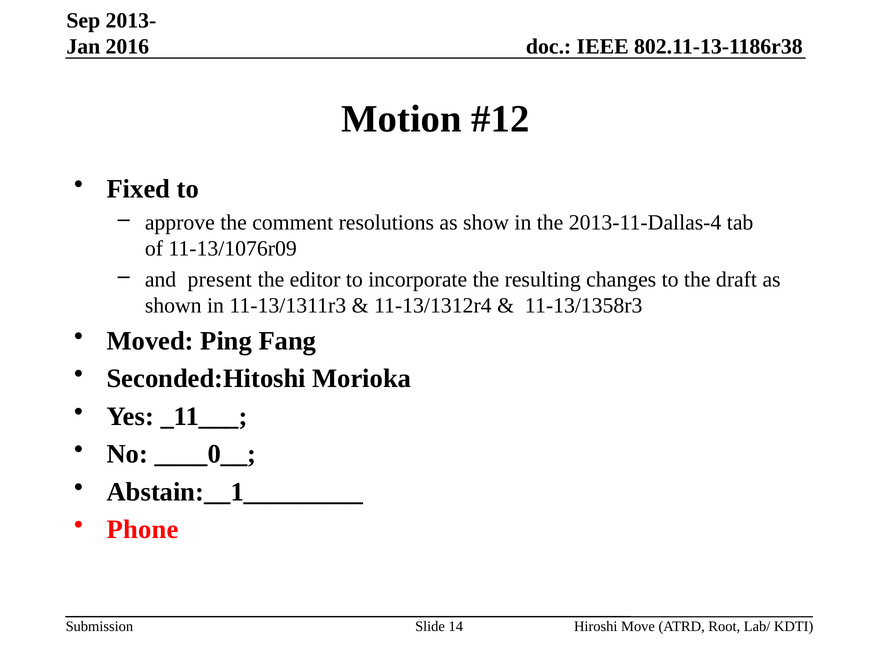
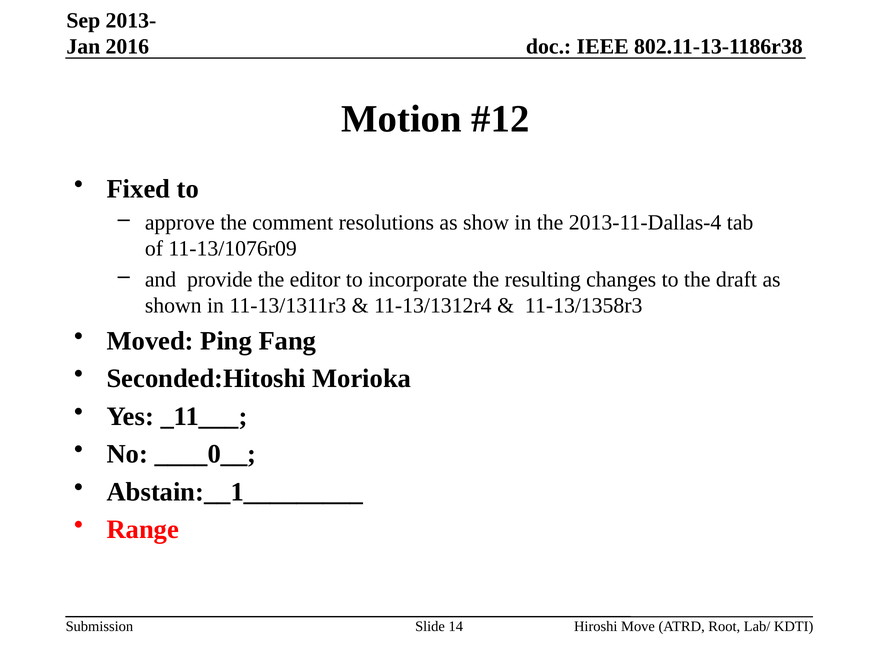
present: present -> provide
Phone: Phone -> Range
